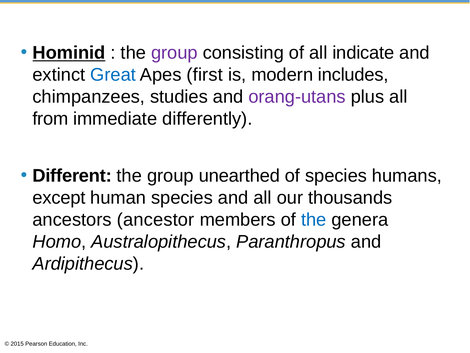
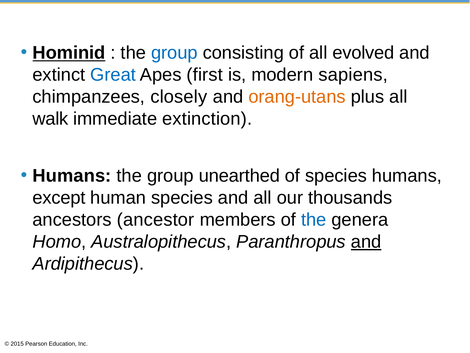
group at (174, 53) colour: purple -> blue
indicate: indicate -> evolved
includes: includes -> sapiens
studies: studies -> closely
orang-utans colour: purple -> orange
from: from -> walk
differently: differently -> extinction
Different at (72, 176): Different -> Humans
and at (366, 241) underline: none -> present
